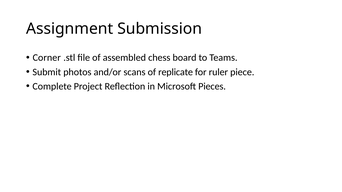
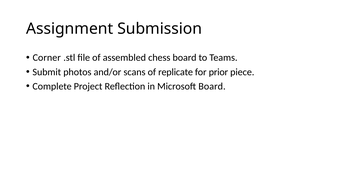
ruler: ruler -> prior
Microsoft Pieces: Pieces -> Board
